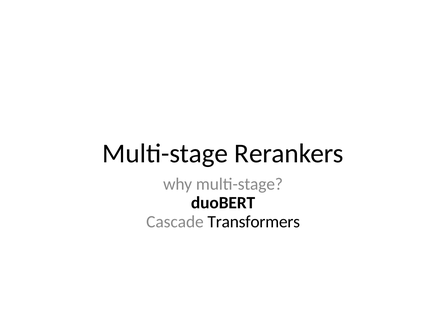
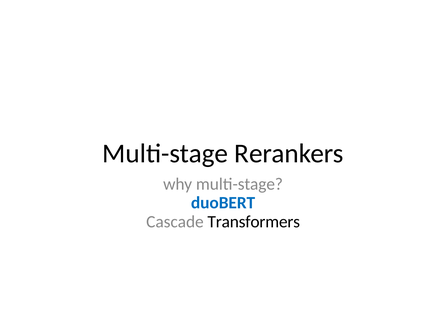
duoBERT colour: black -> blue
